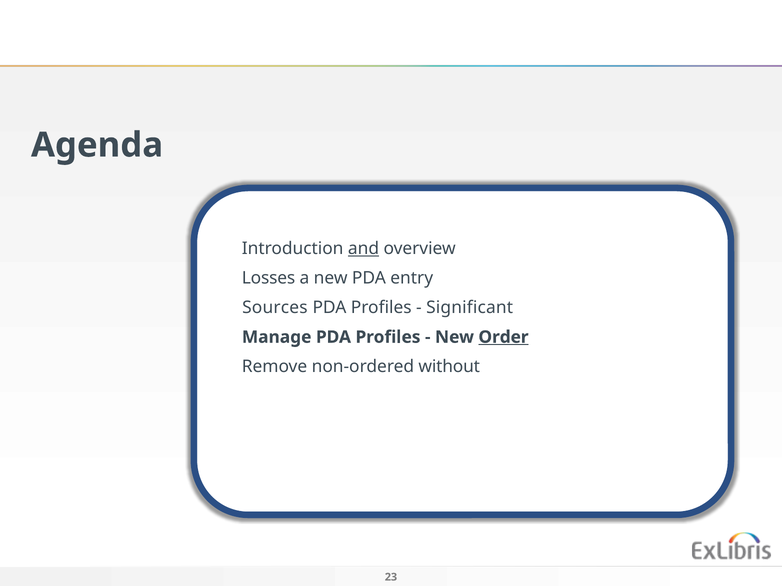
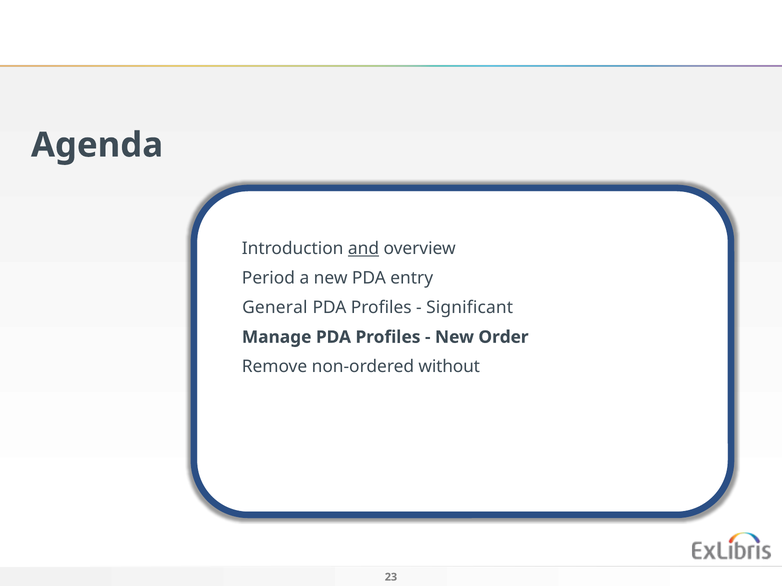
Losses: Losses -> Period
Sources: Sources -> General
Order underline: present -> none
